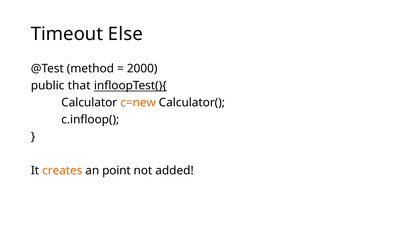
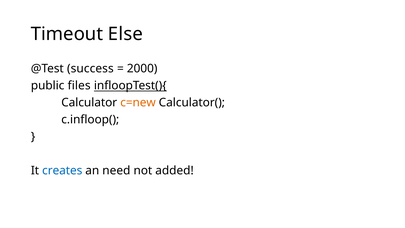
method: method -> success
that: that -> files
creates colour: orange -> blue
point: point -> need
